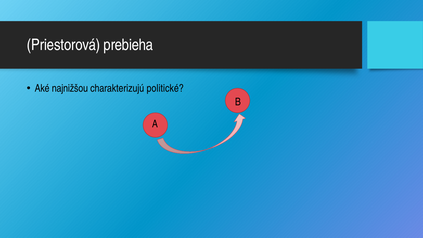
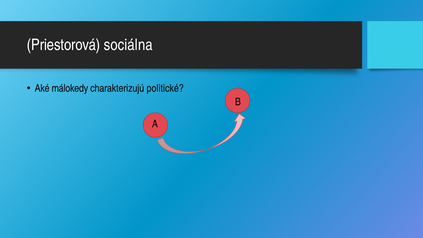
prebieha: prebieha -> sociálna
najnižšou: najnižšou -> málokedy
